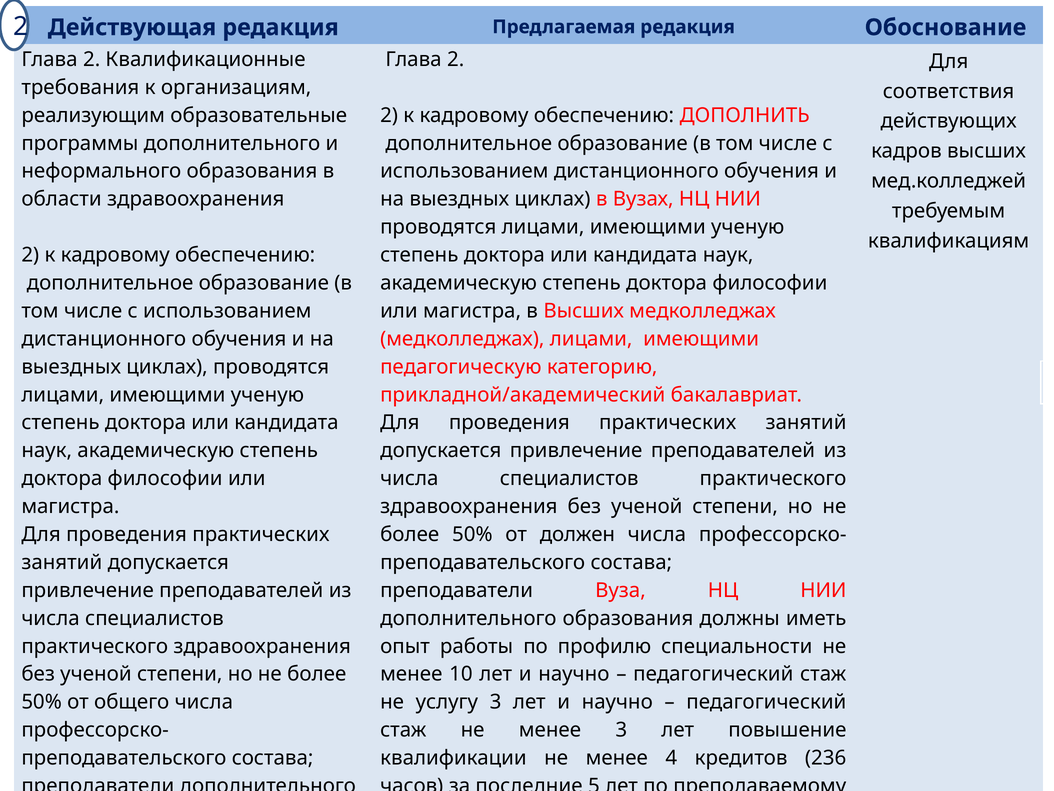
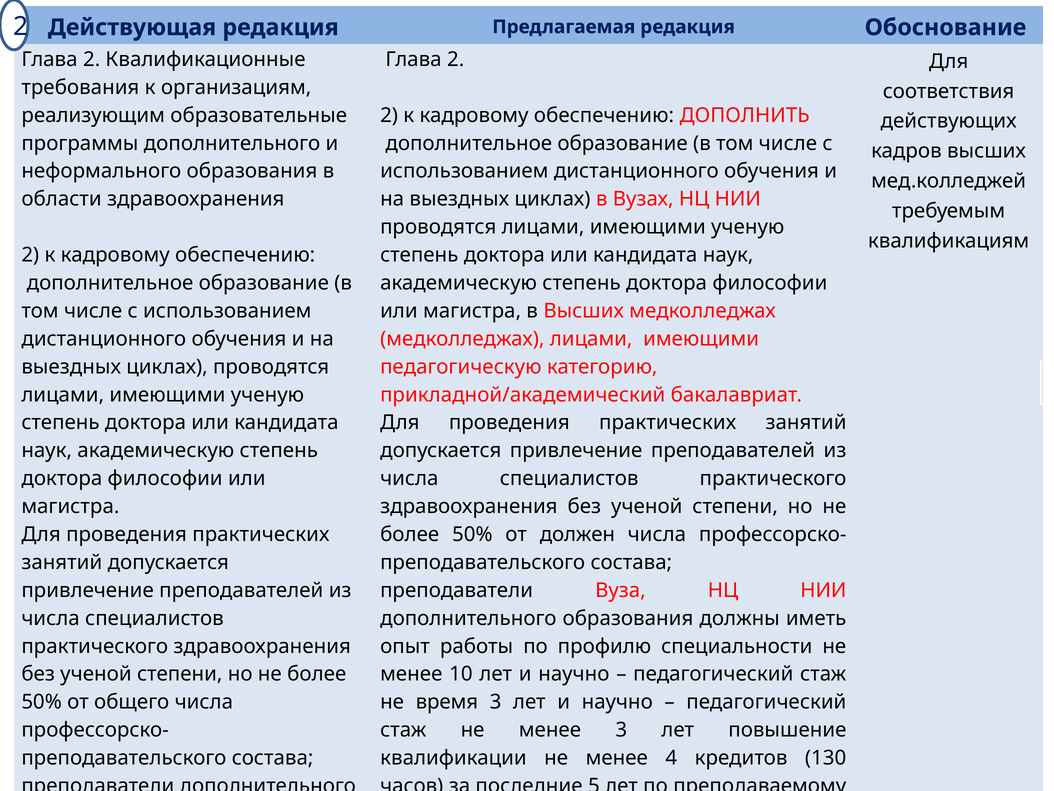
услугу: услугу -> время
236: 236 -> 130
